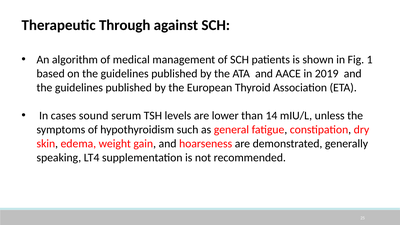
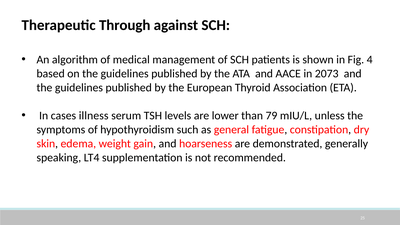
1: 1 -> 4
2019: 2019 -> 2073
sound: sound -> illness
14: 14 -> 79
